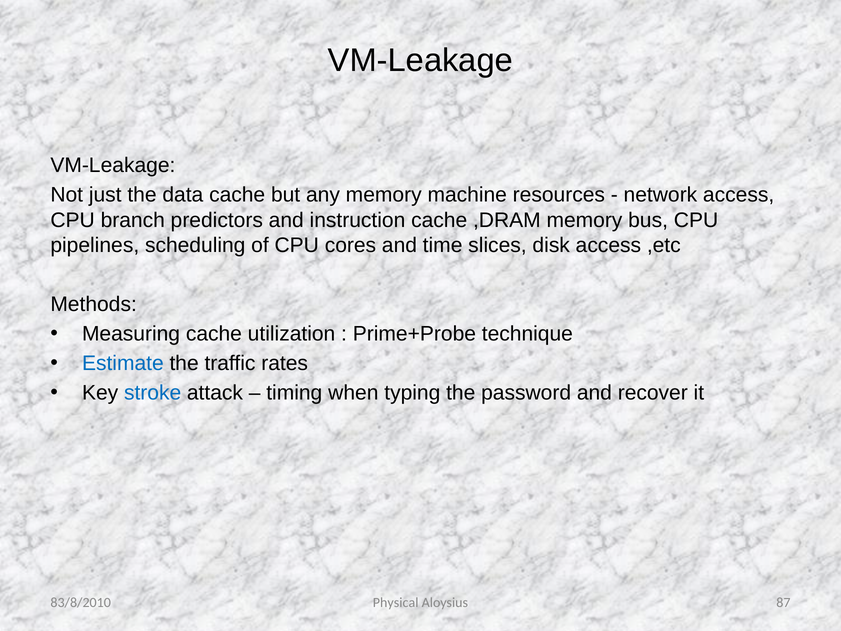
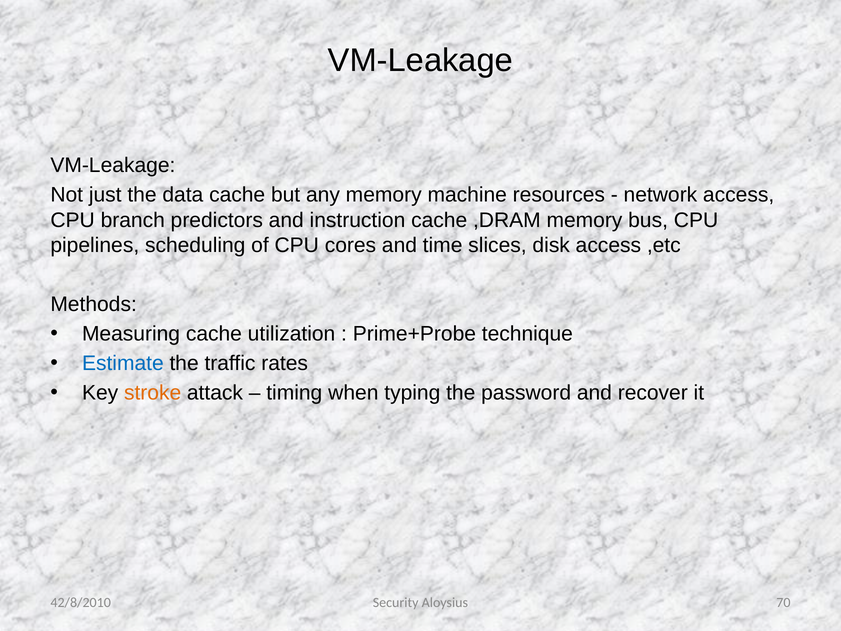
stroke colour: blue -> orange
Physical: Physical -> Security
87: 87 -> 70
83/8/2010: 83/8/2010 -> 42/8/2010
